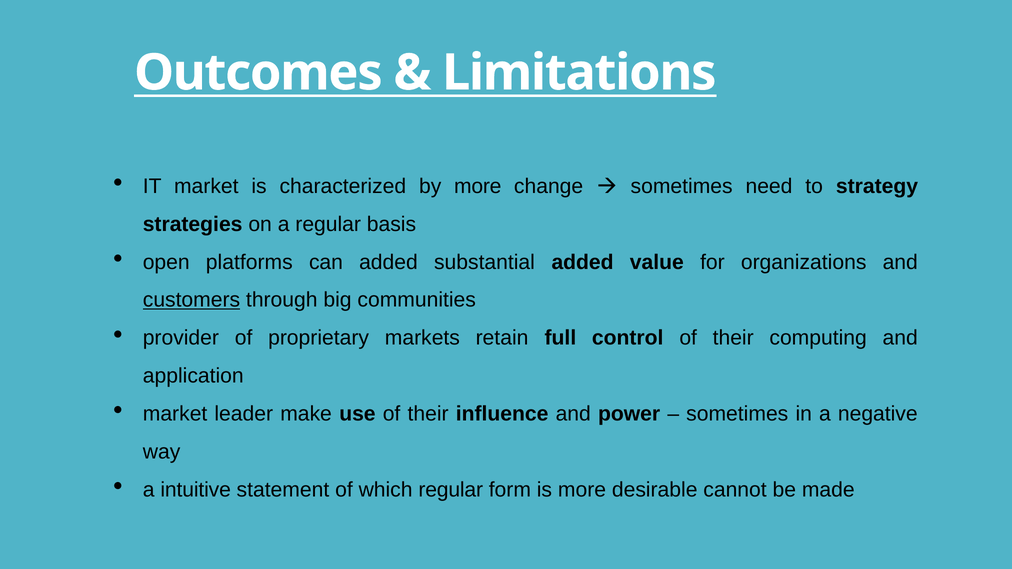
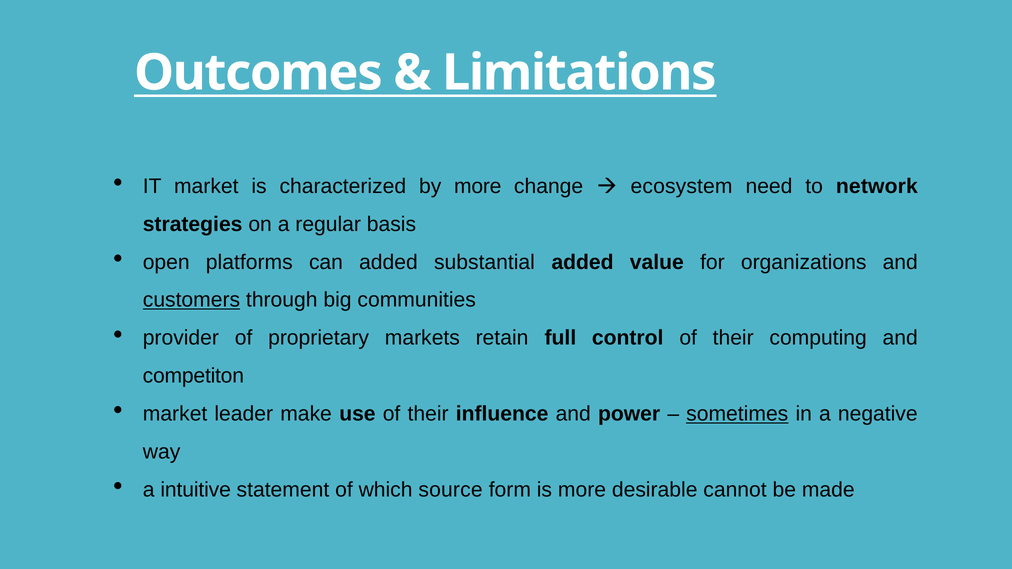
sometimes at (682, 186): sometimes -> ecosystem
strategy: strategy -> network
application: application -> competiton
sometimes at (737, 414) underline: none -> present
which regular: regular -> source
